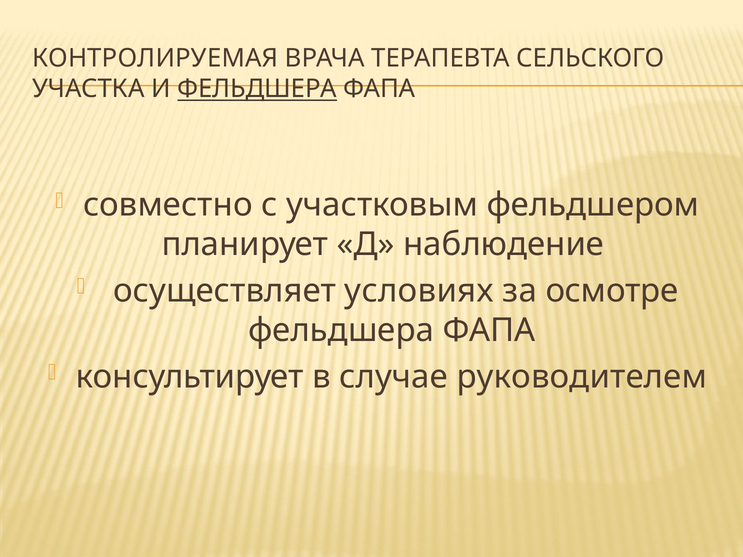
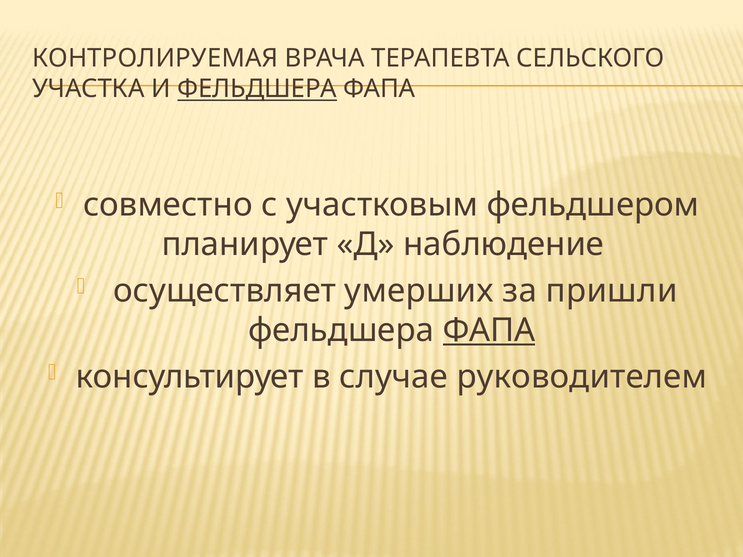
условиях: условиях -> умерших
осмотре: осмотре -> пришли
ФАПА at (489, 331) underline: none -> present
